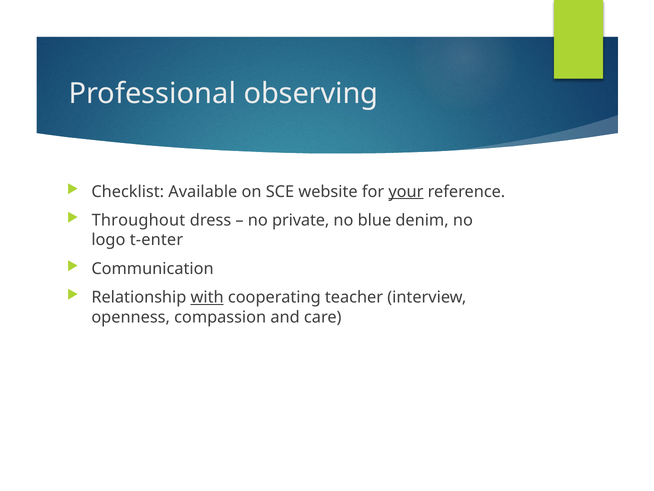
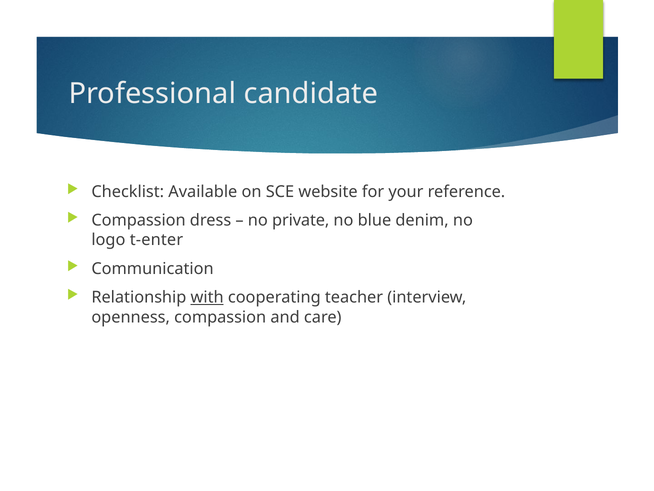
observing: observing -> candidate
your underline: present -> none
Throughout at (138, 220): Throughout -> Compassion
